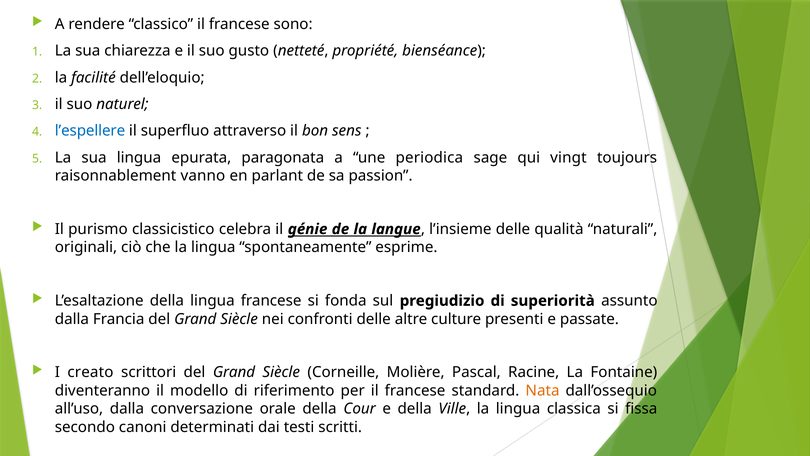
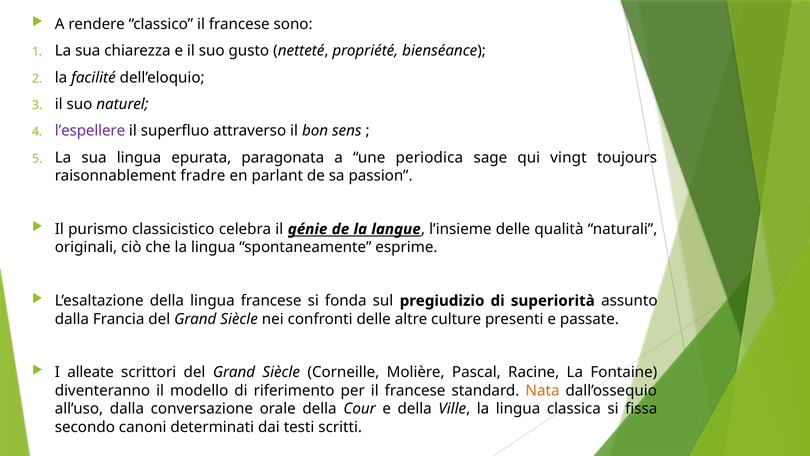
l’espellere colour: blue -> purple
vanno: vanno -> fradre
creato: creato -> alleate
